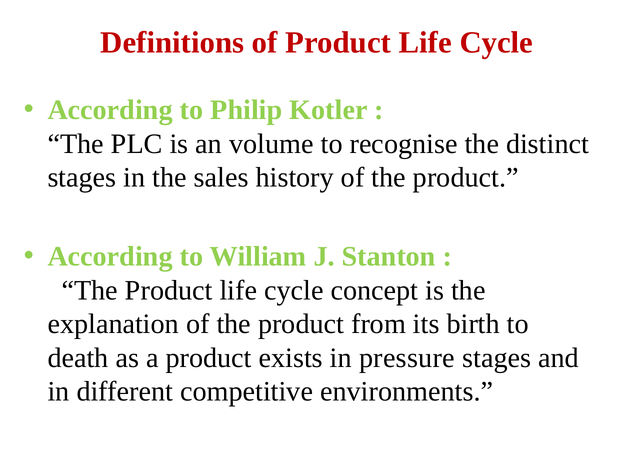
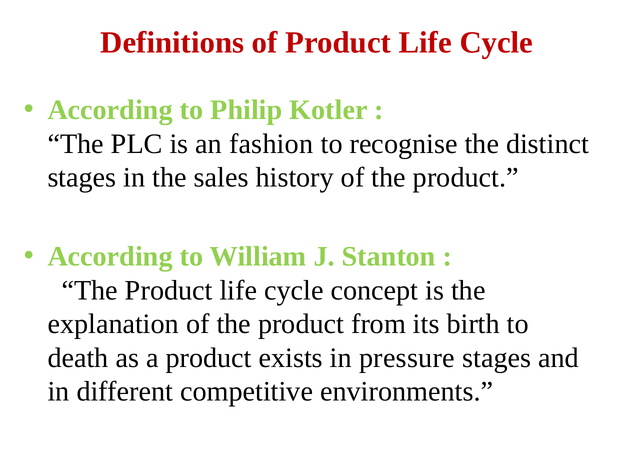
volume: volume -> fashion
